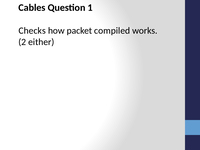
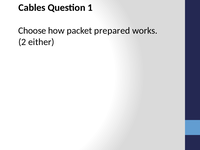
Checks: Checks -> Choose
compiled: compiled -> prepared
